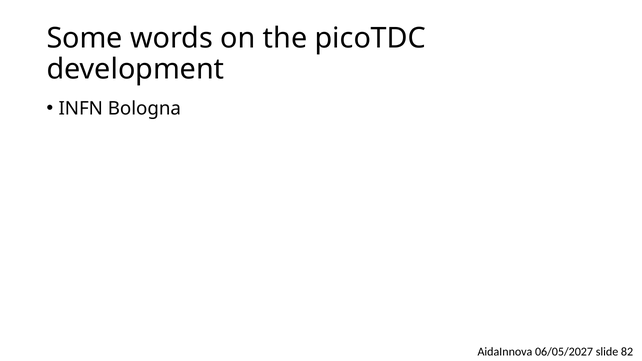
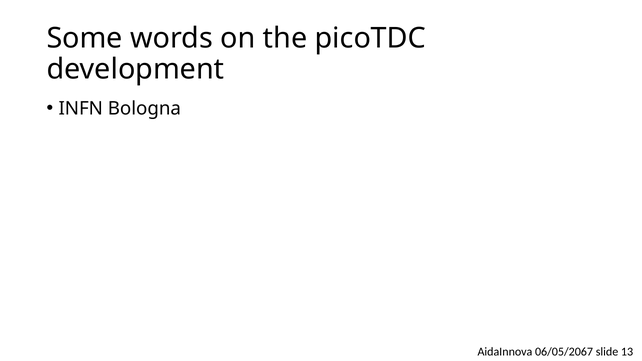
06/05/2027: 06/05/2027 -> 06/05/2067
82: 82 -> 13
